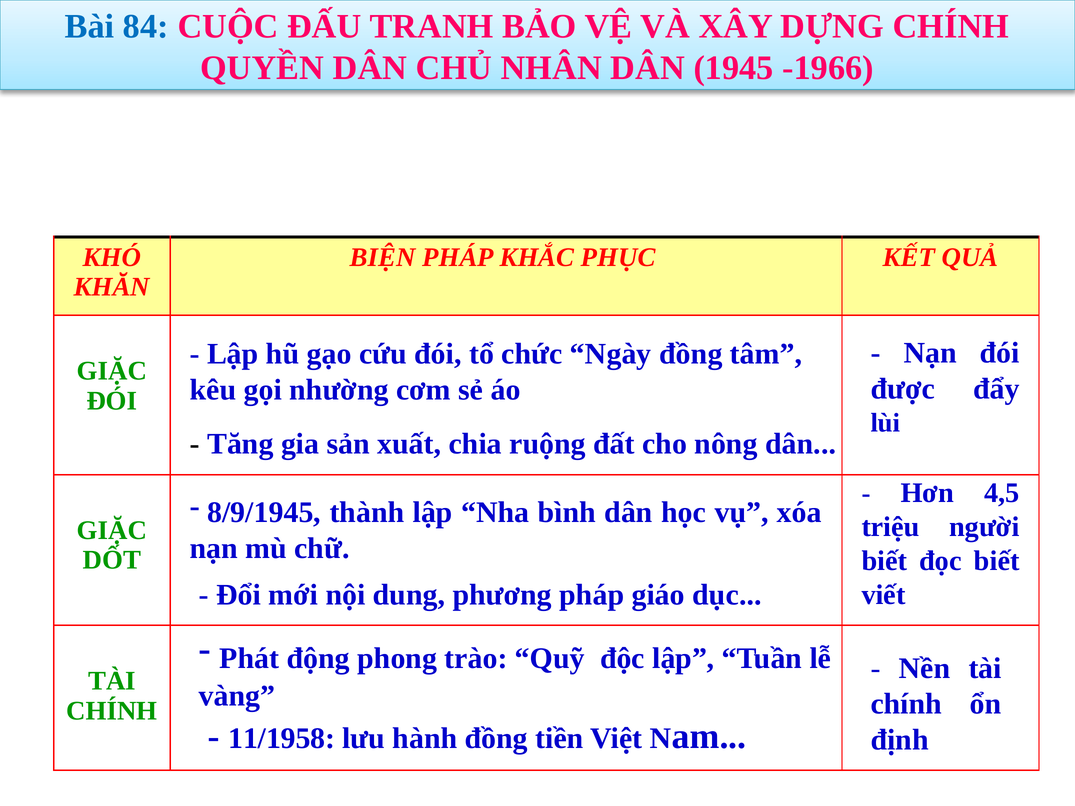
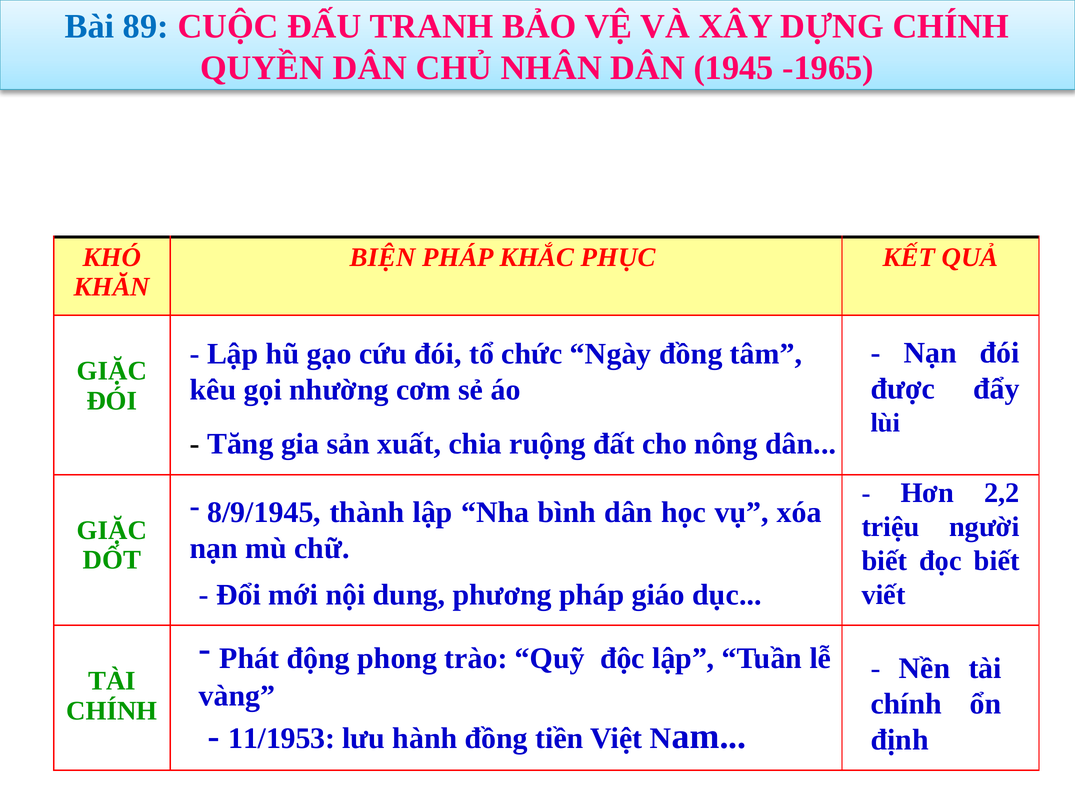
84: 84 -> 89
-1966: -1966 -> -1965
4,5: 4,5 -> 2,2
11/1958: 11/1958 -> 11/1953
